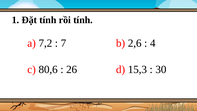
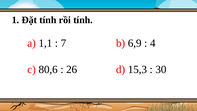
7,2: 7,2 -> 1,1
2,6: 2,6 -> 6,9
